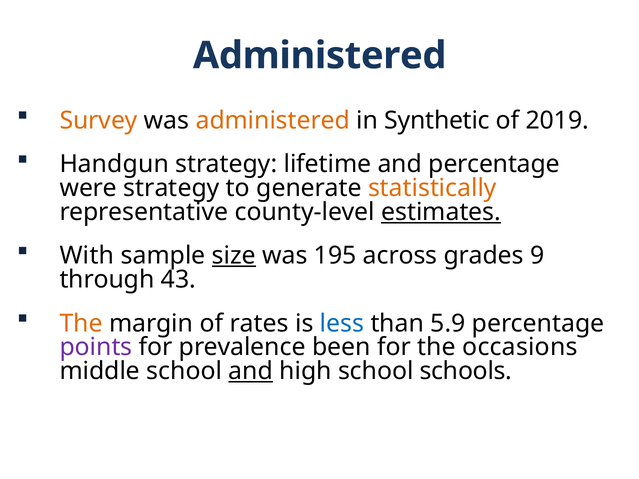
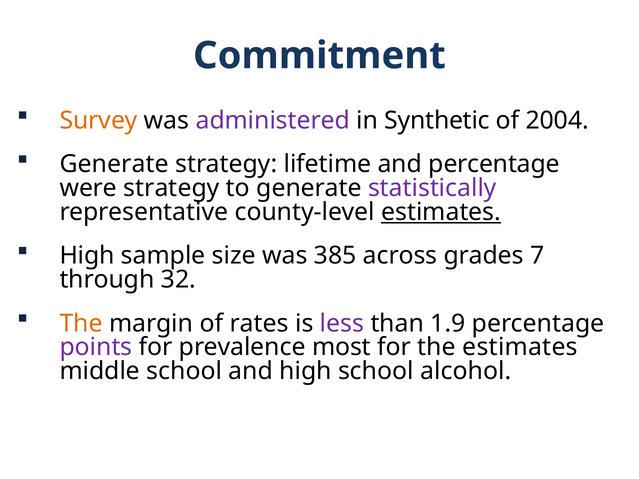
Administered at (320, 56): Administered -> Commitment
administered at (273, 121) colour: orange -> purple
2019: 2019 -> 2004
Handgun at (114, 164): Handgun -> Generate
statistically colour: orange -> purple
With at (87, 256): With -> High
size underline: present -> none
195: 195 -> 385
9: 9 -> 7
43: 43 -> 32
less colour: blue -> purple
5.9: 5.9 -> 1.9
been: been -> most
the occasions: occasions -> estimates
and at (251, 371) underline: present -> none
schools: schools -> alcohol
